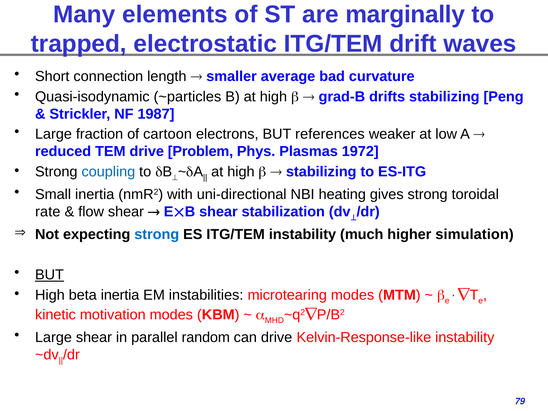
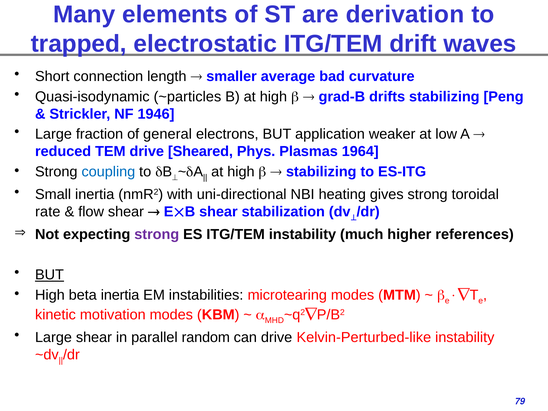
marginally: marginally -> derivation
1987: 1987 -> 1946
cartoon: cartoon -> general
references: references -> application
Problem: Problem -> Sheared
1972: 1972 -> 1964
strong at (157, 234) colour: blue -> purple
simulation: simulation -> references
Kelvin-Response-like: Kelvin-Response-like -> Kelvin-Perturbed-like
